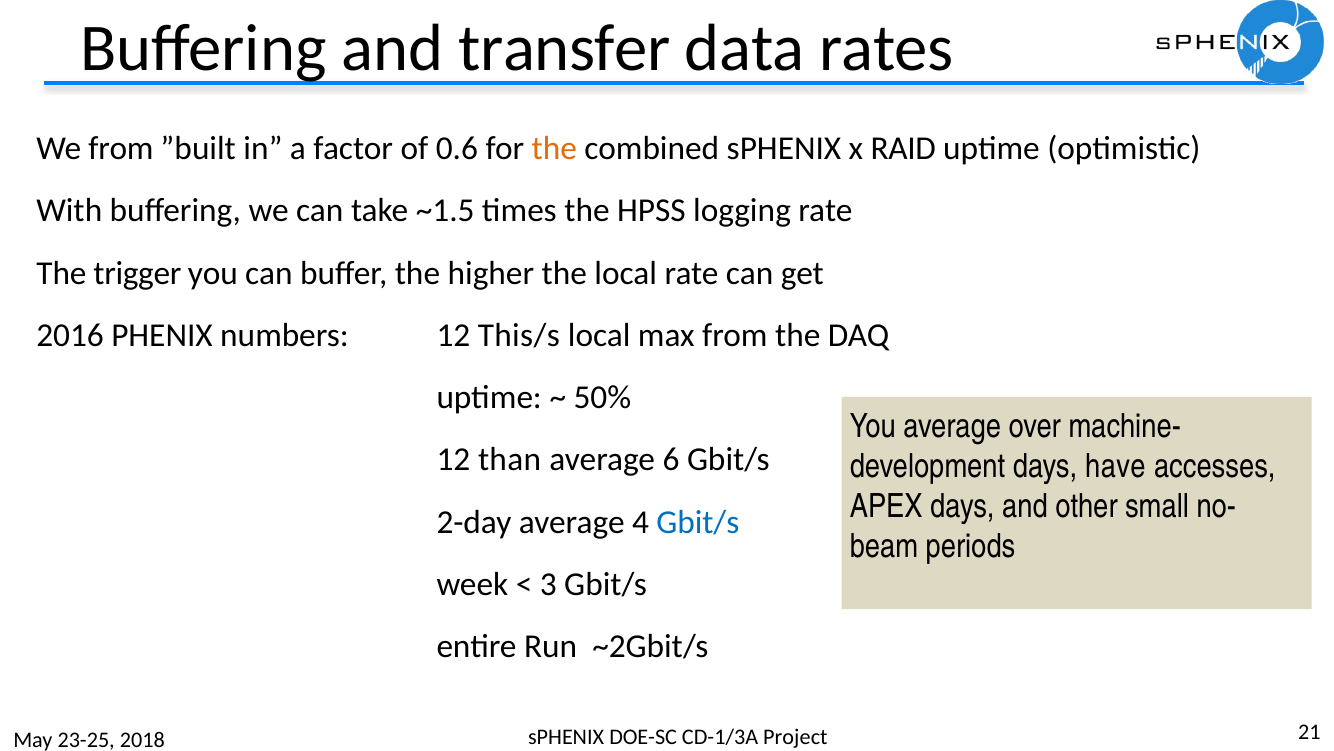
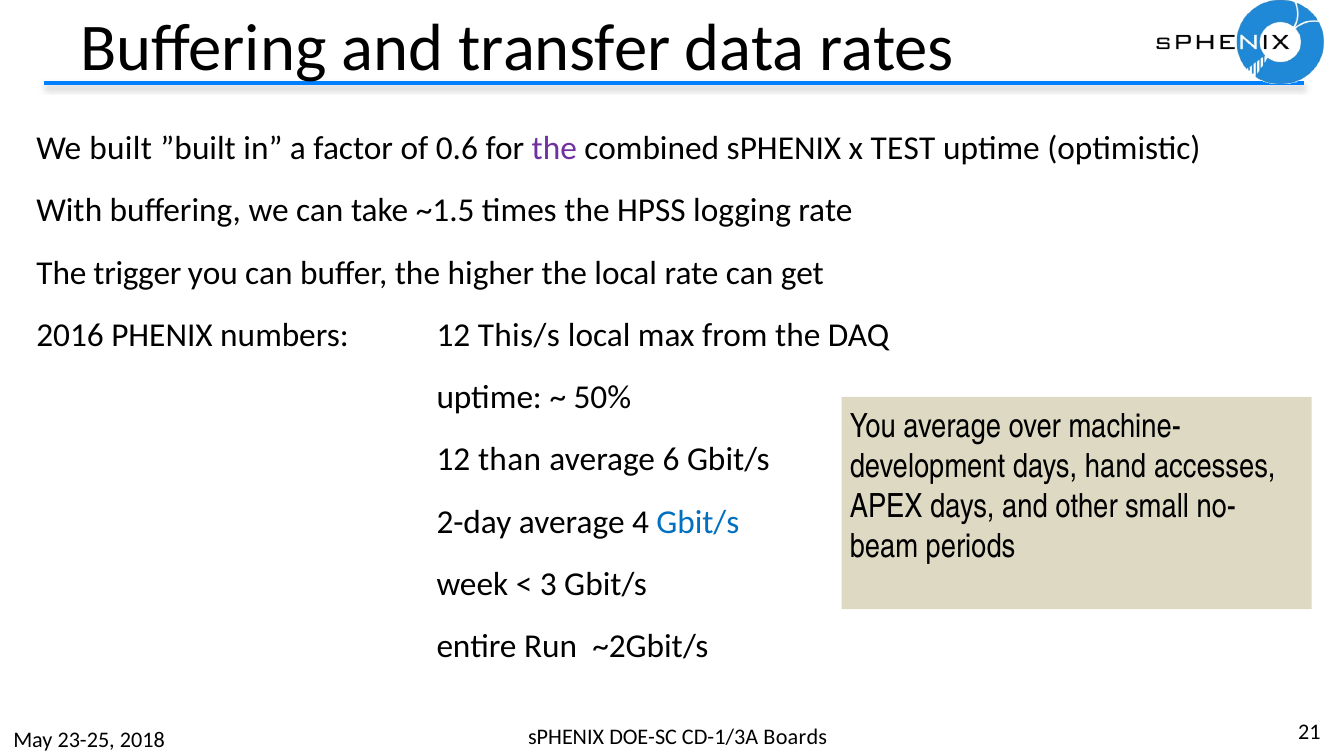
We from: from -> built
the at (554, 148) colour: orange -> purple
RAID: RAID -> TEST
have: have -> hand
Project: Project -> Boards
